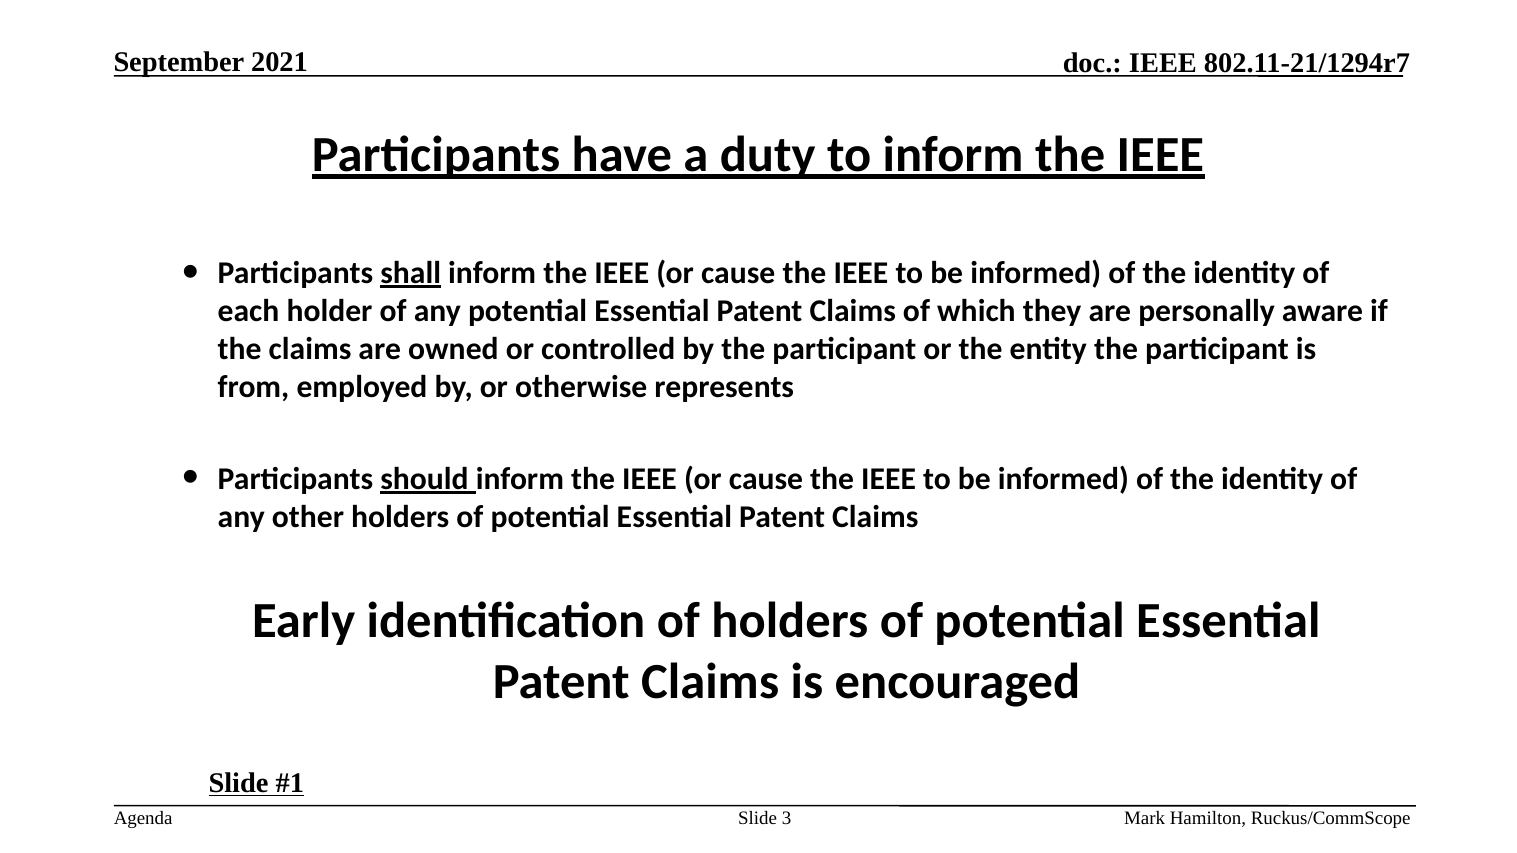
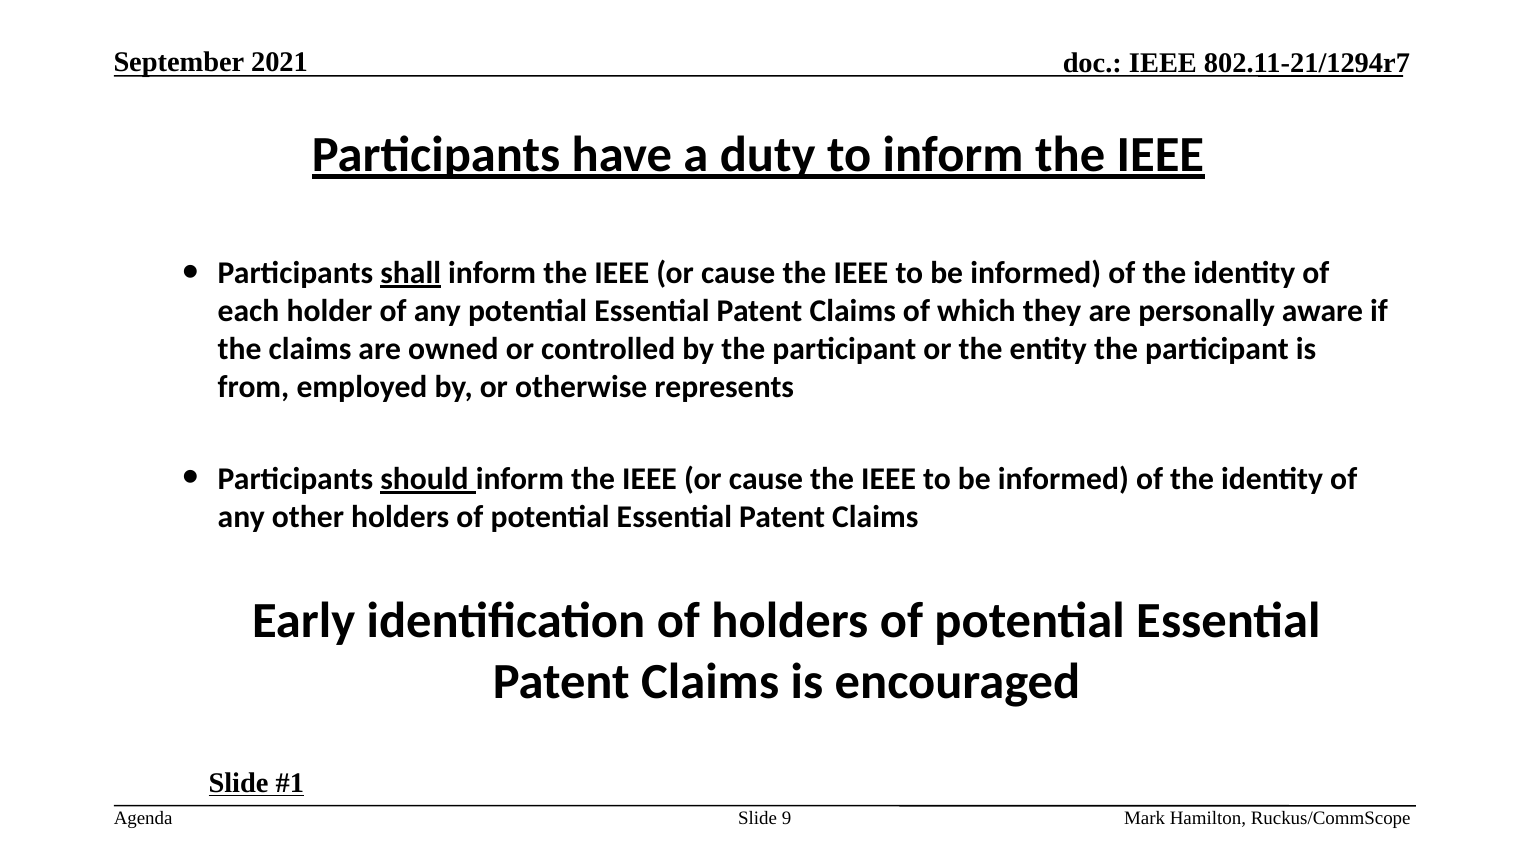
3: 3 -> 9
